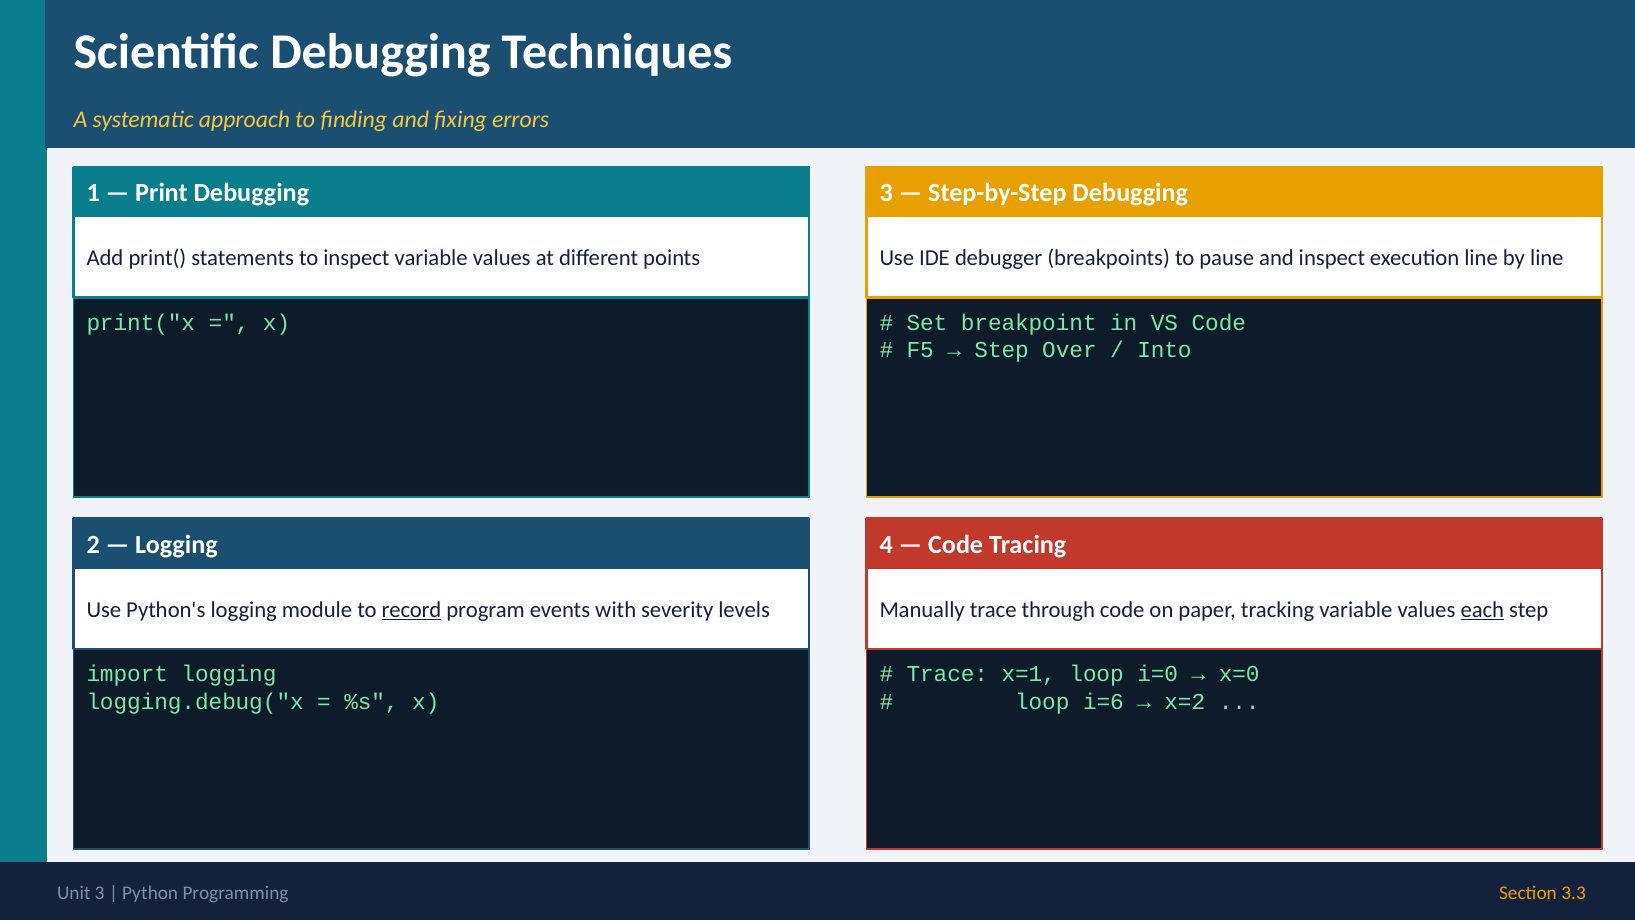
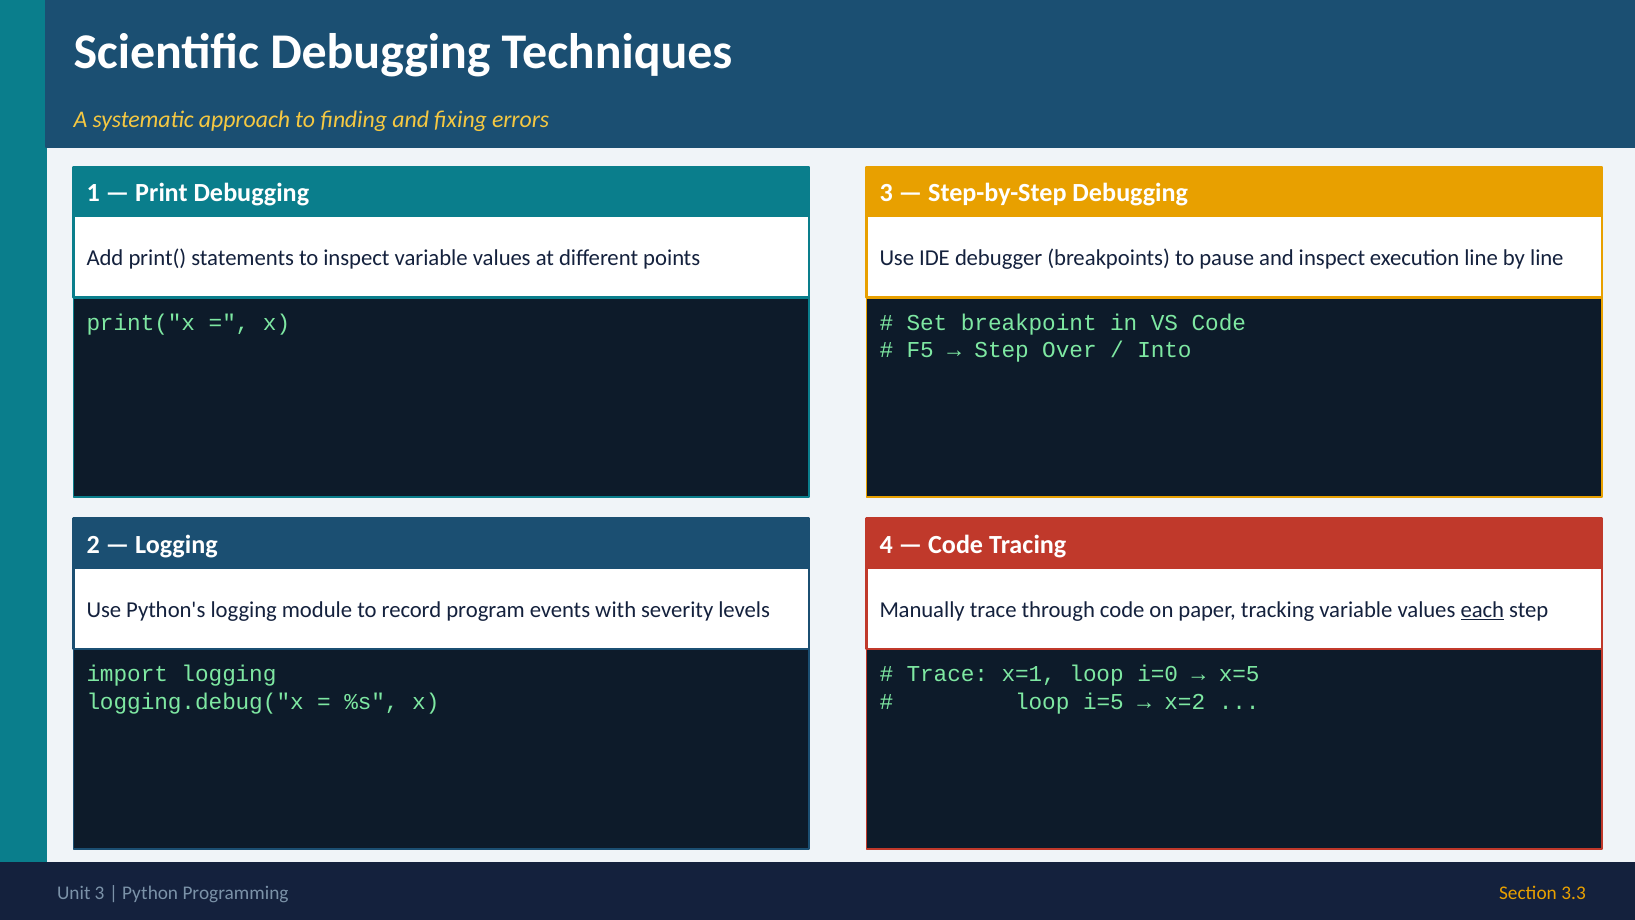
record underline: present -> none
x=0: x=0 -> x=5
i=6: i=6 -> i=5
